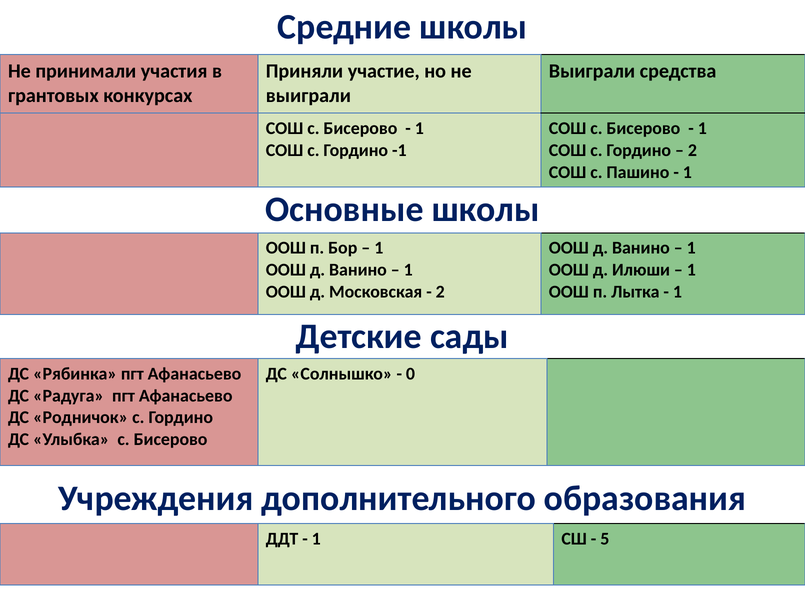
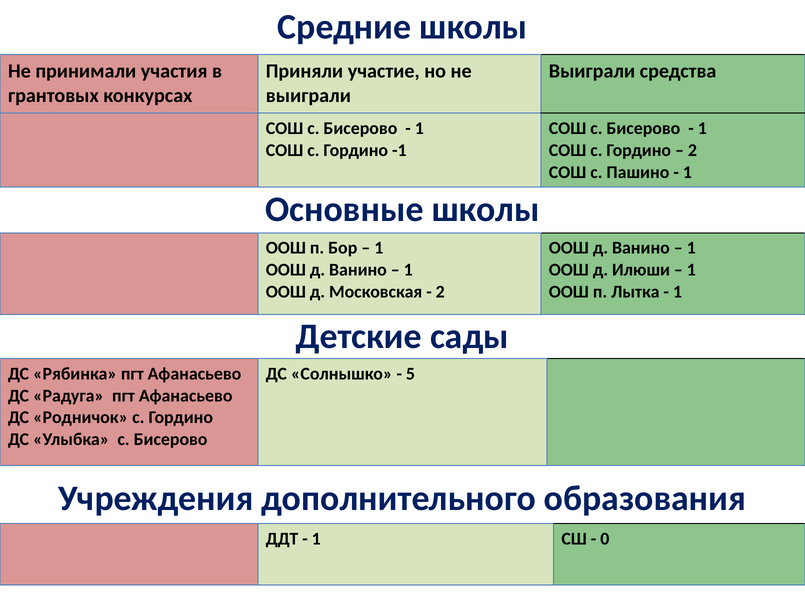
0: 0 -> 5
5: 5 -> 0
